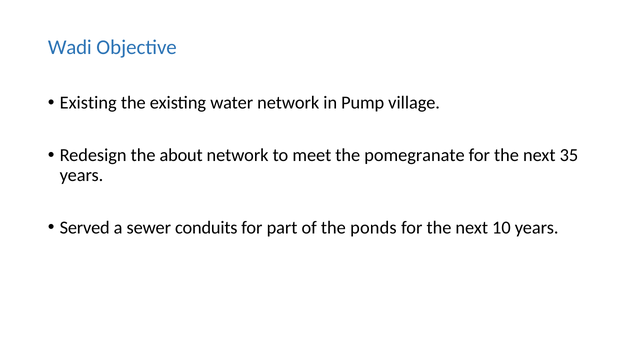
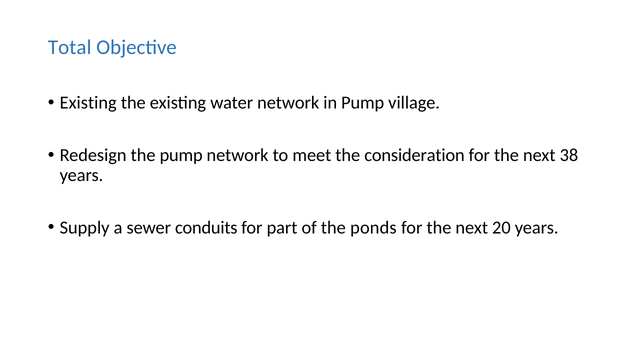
Wadi: Wadi -> Total
the about: about -> pump
pomegranate: pomegranate -> consideration
35: 35 -> 38
Served: Served -> Supply
10: 10 -> 20
